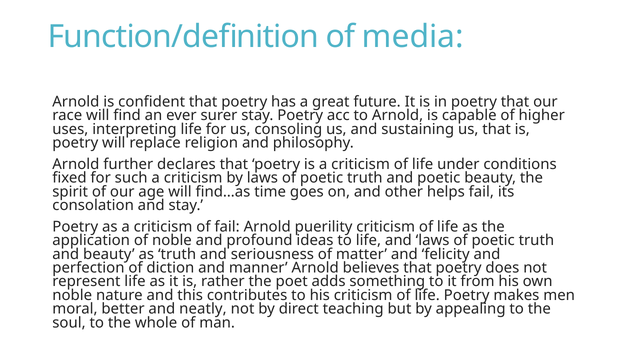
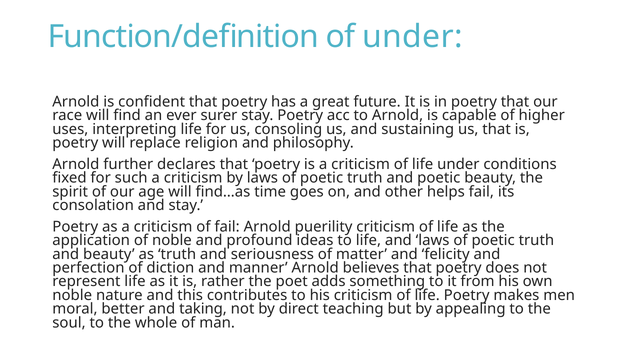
of media: media -> under
neatly: neatly -> taking
